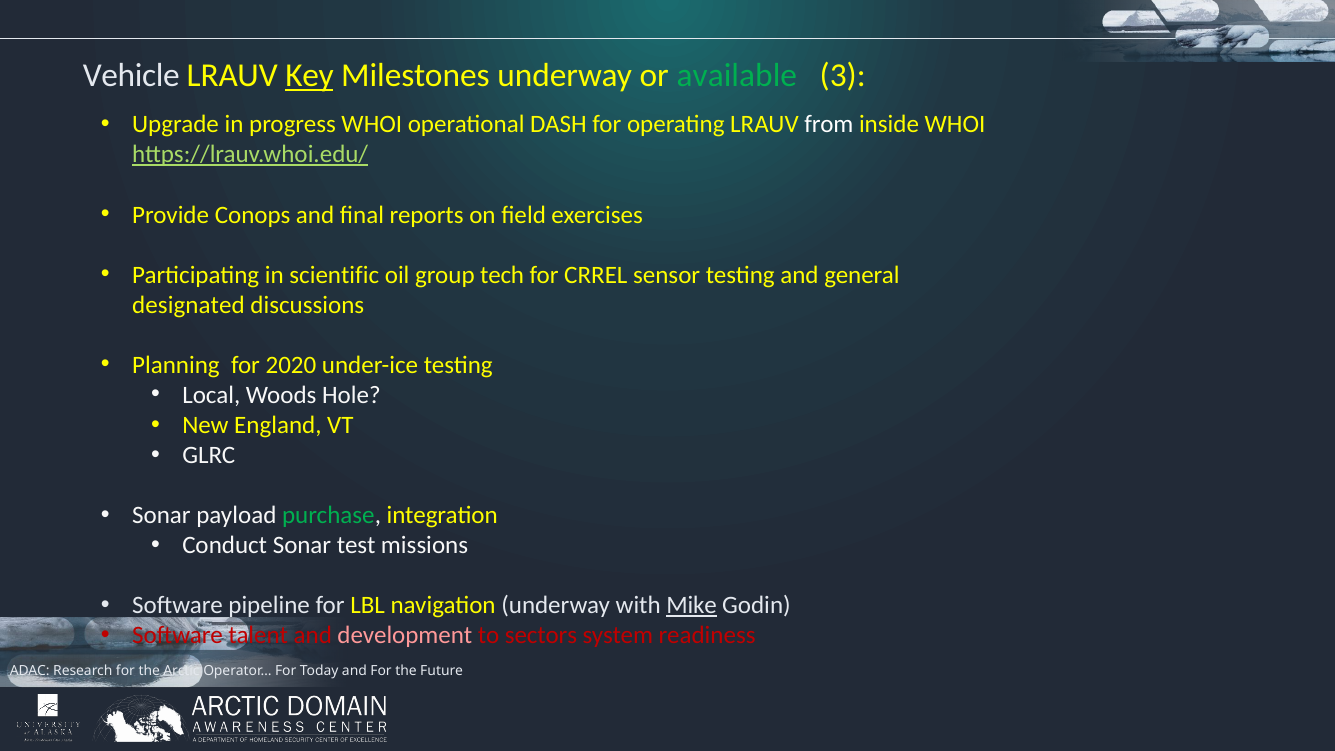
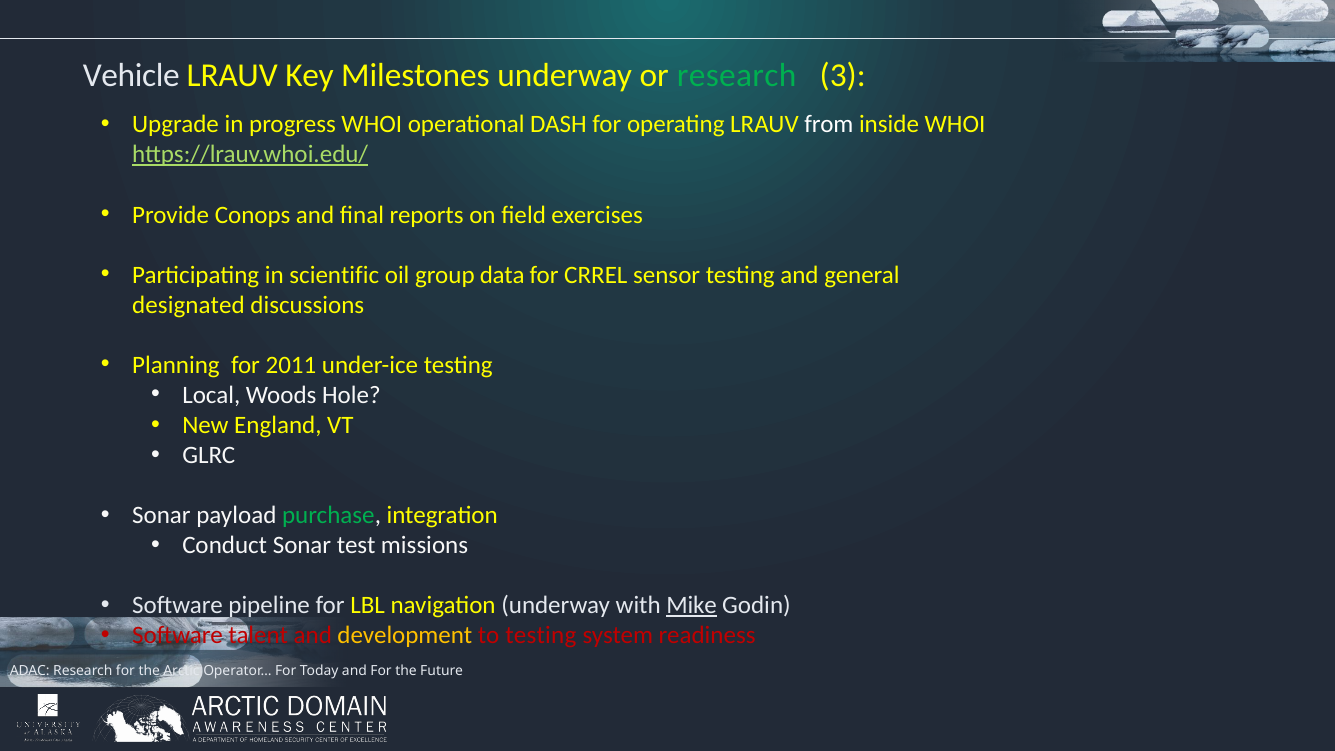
Key underline: present -> none
or available: available -> research
tech: tech -> data
2020: 2020 -> 2011
development colour: pink -> yellow
to sectors: sectors -> testing
